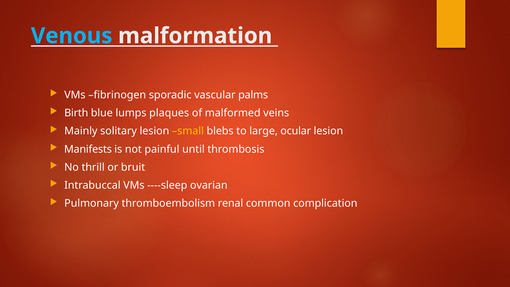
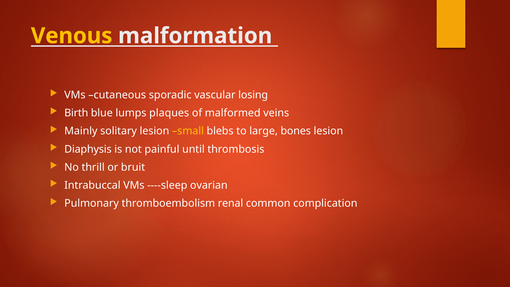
Venous colour: light blue -> yellow
fibrinogen: fibrinogen -> cutaneous
palms: palms -> losing
ocular: ocular -> bones
Manifests: Manifests -> Diaphysis
